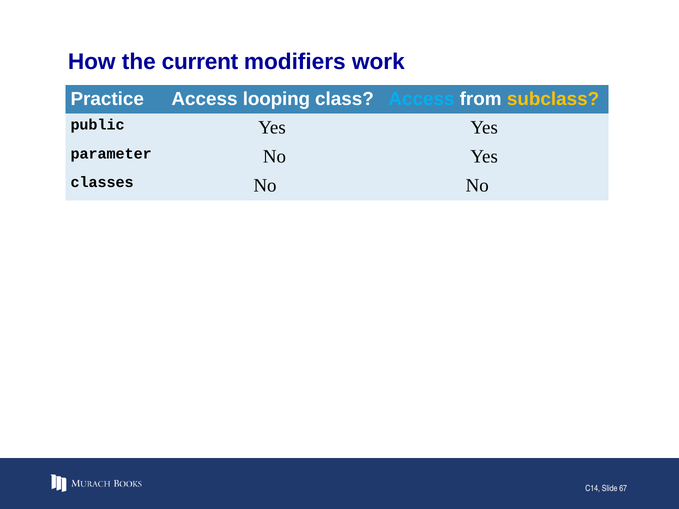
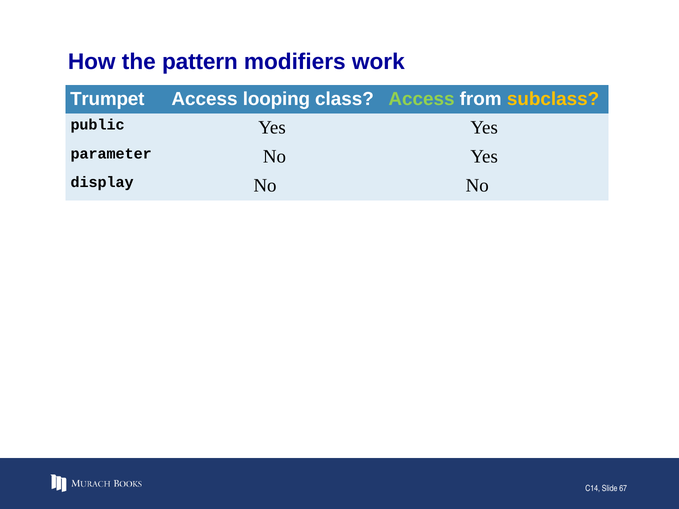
current: current -> pattern
Practice: Practice -> Trumpet
Access at (421, 99) colour: light blue -> light green
classes: classes -> display
